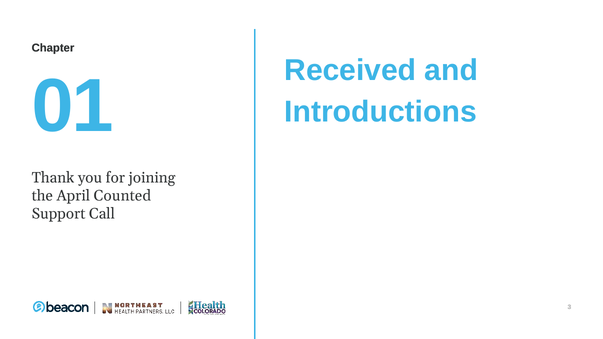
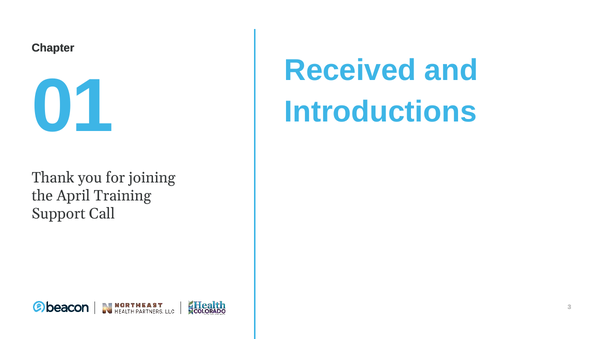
Counted: Counted -> Training
